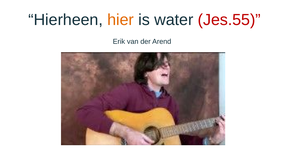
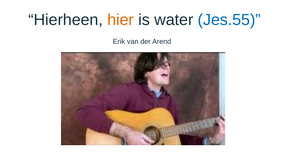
Jes.55 colour: red -> blue
